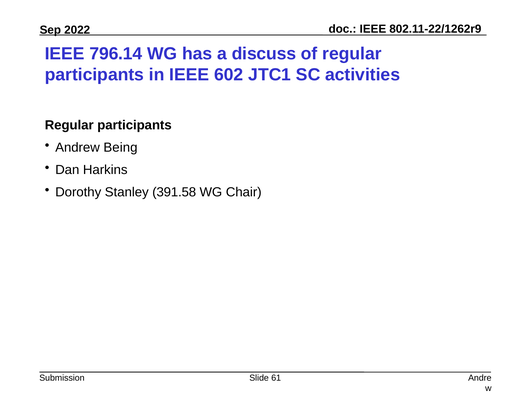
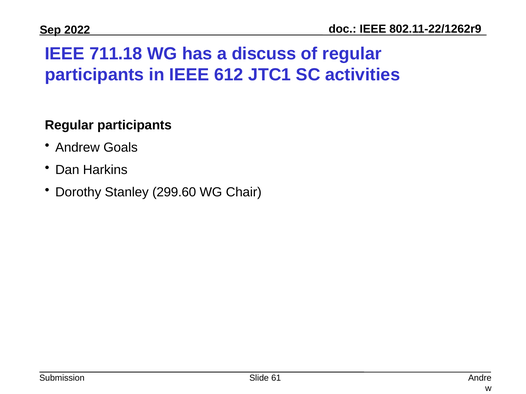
796.14: 796.14 -> 711.18
602: 602 -> 612
Being: Being -> Goals
391.58: 391.58 -> 299.60
